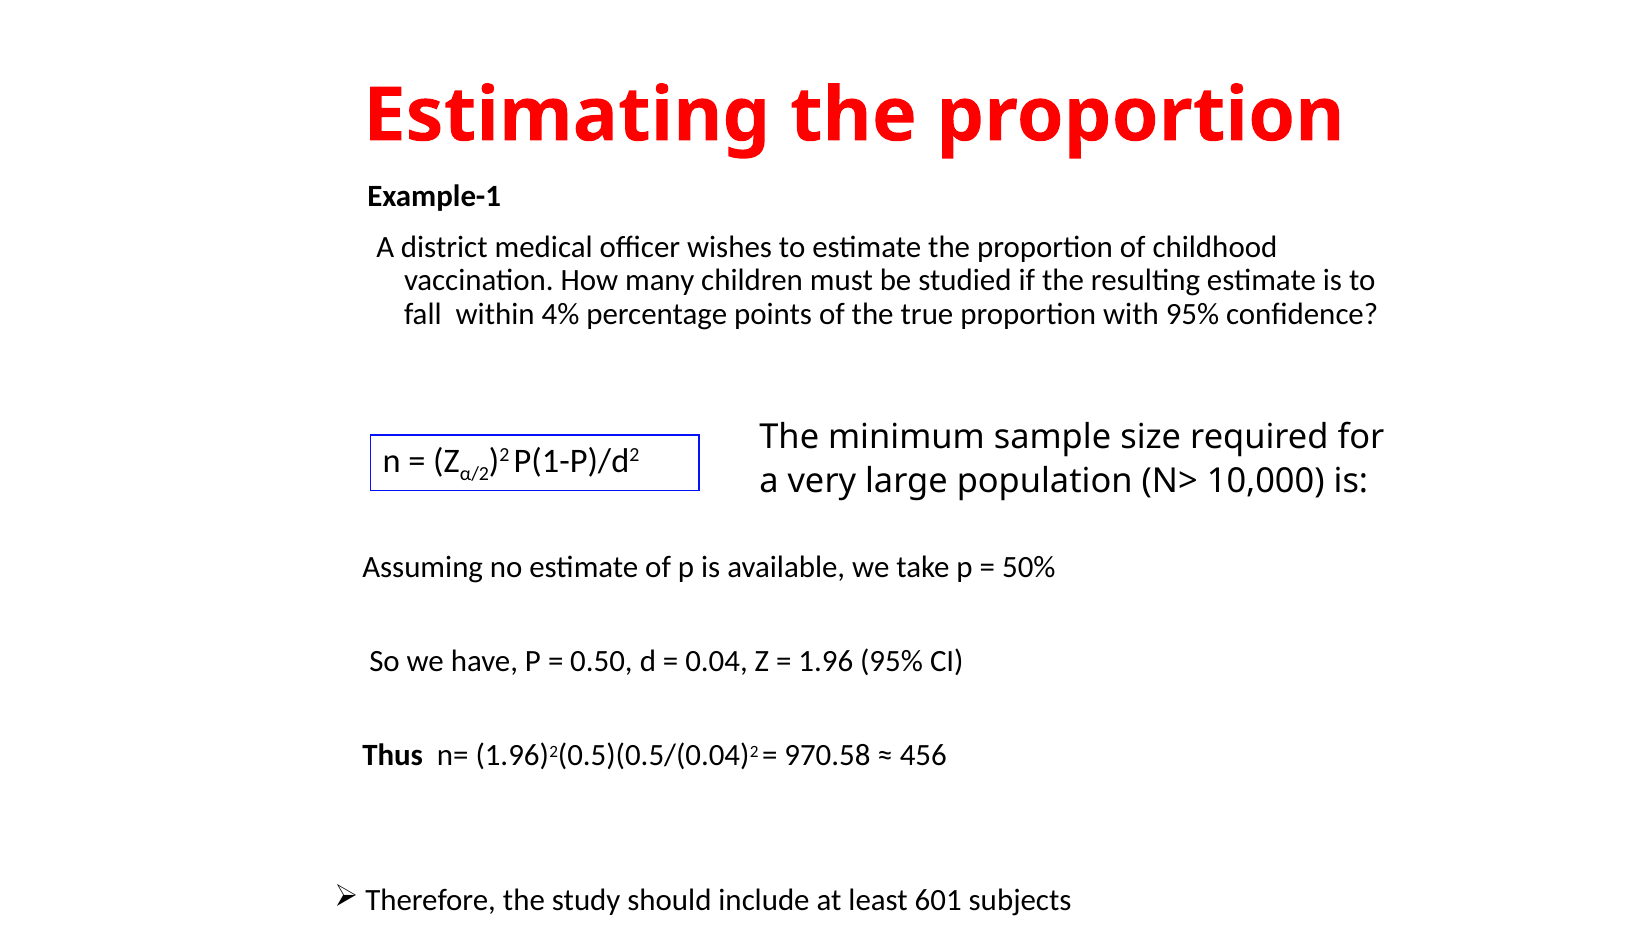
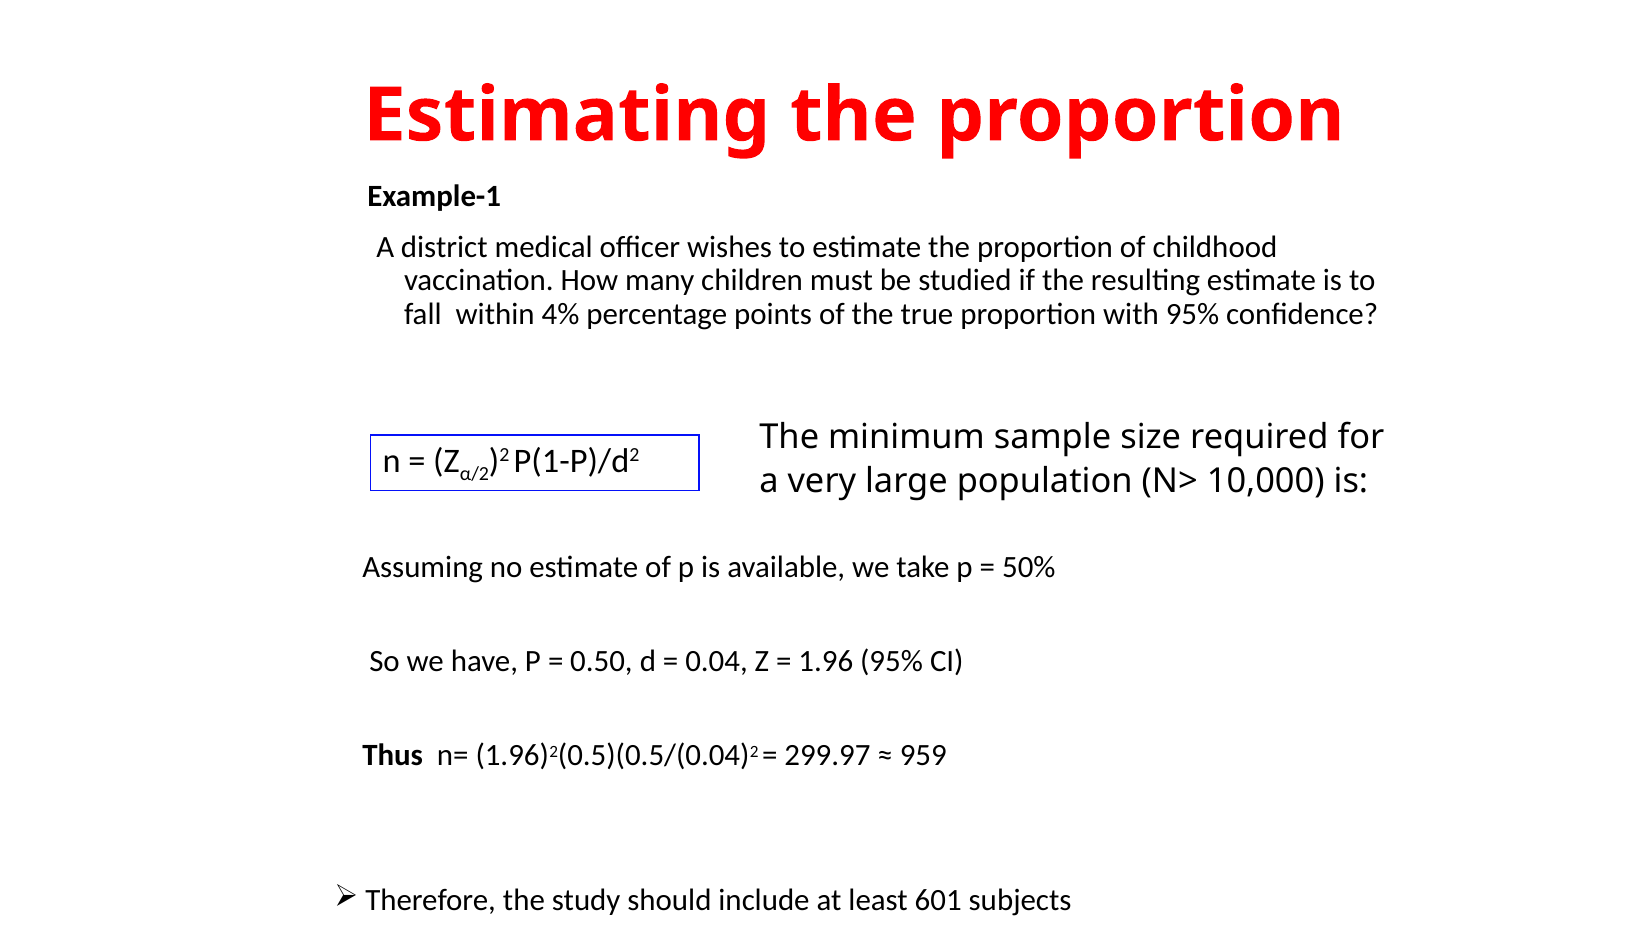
970.58: 970.58 -> 299.97
456: 456 -> 959
